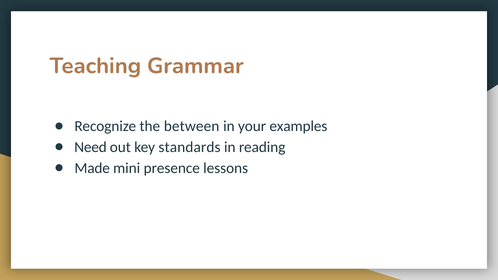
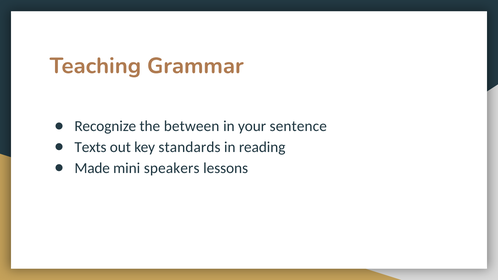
examples: examples -> sentence
Need: Need -> Texts
presence: presence -> speakers
